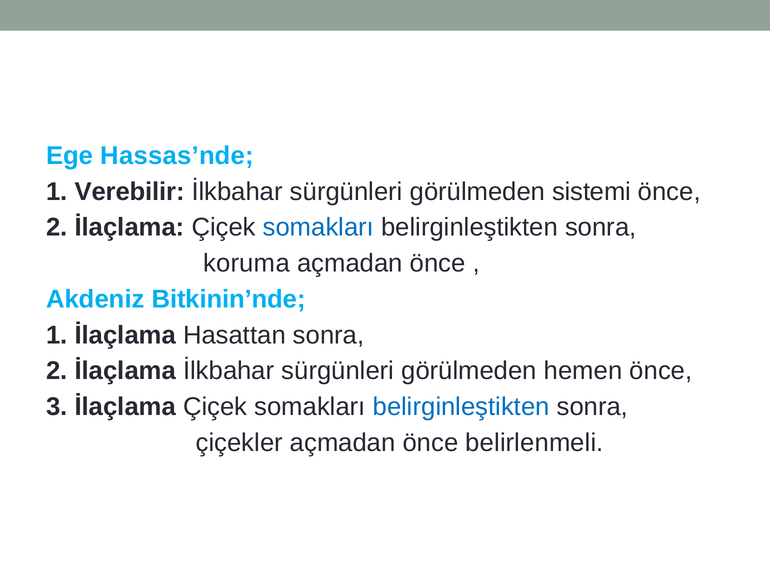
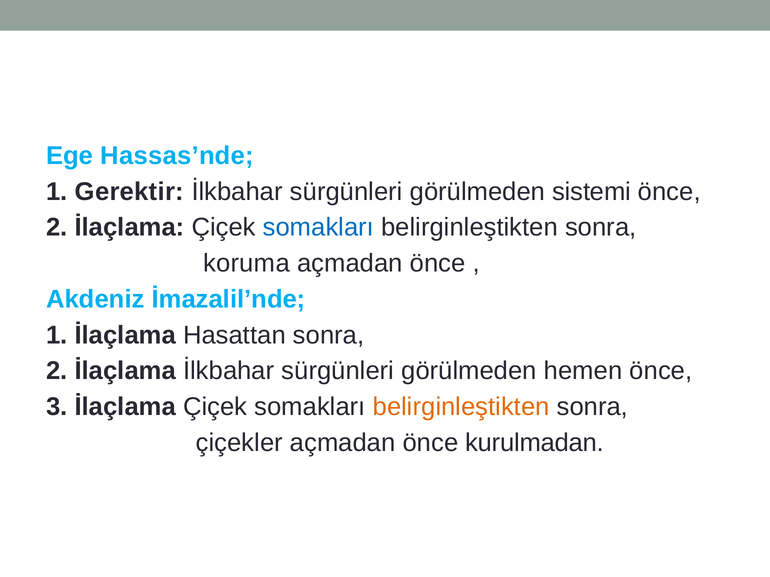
Verebilir: Verebilir -> Gerektir
Bitkinin’nde: Bitkinin’nde -> İmazalil’nde
belirginleştikten at (461, 407) colour: blue -> orange
belirlenmeli: belirlenmeli -> kurulmadan
